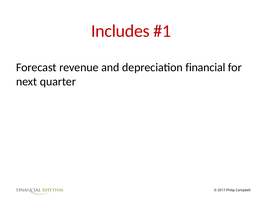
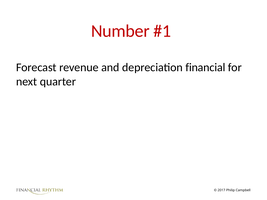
Includes: Includes -> Number
